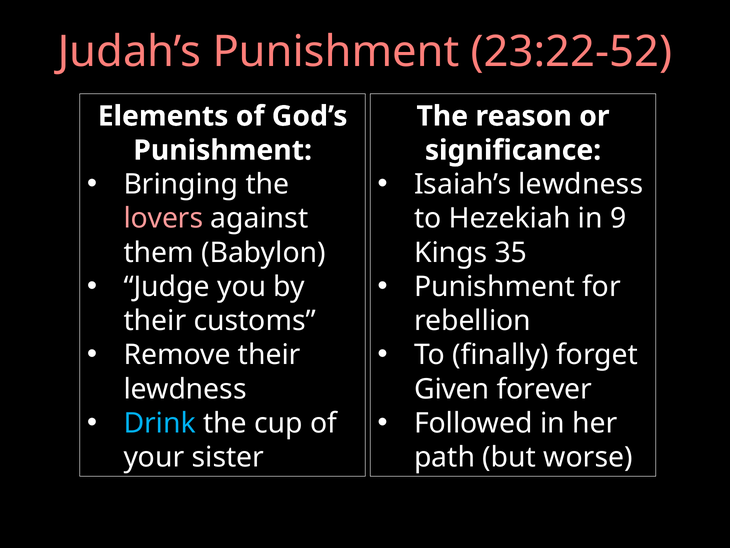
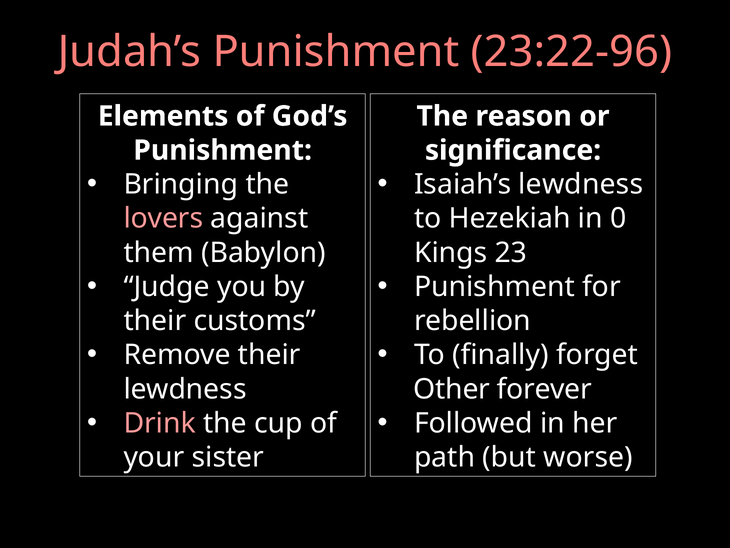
23:22-52: 23:22-52 -> 23:22-96
9: 9 -> 0
35: 35 -> 23
Given: Given -> Other
Drink colour: light blue -> pink
